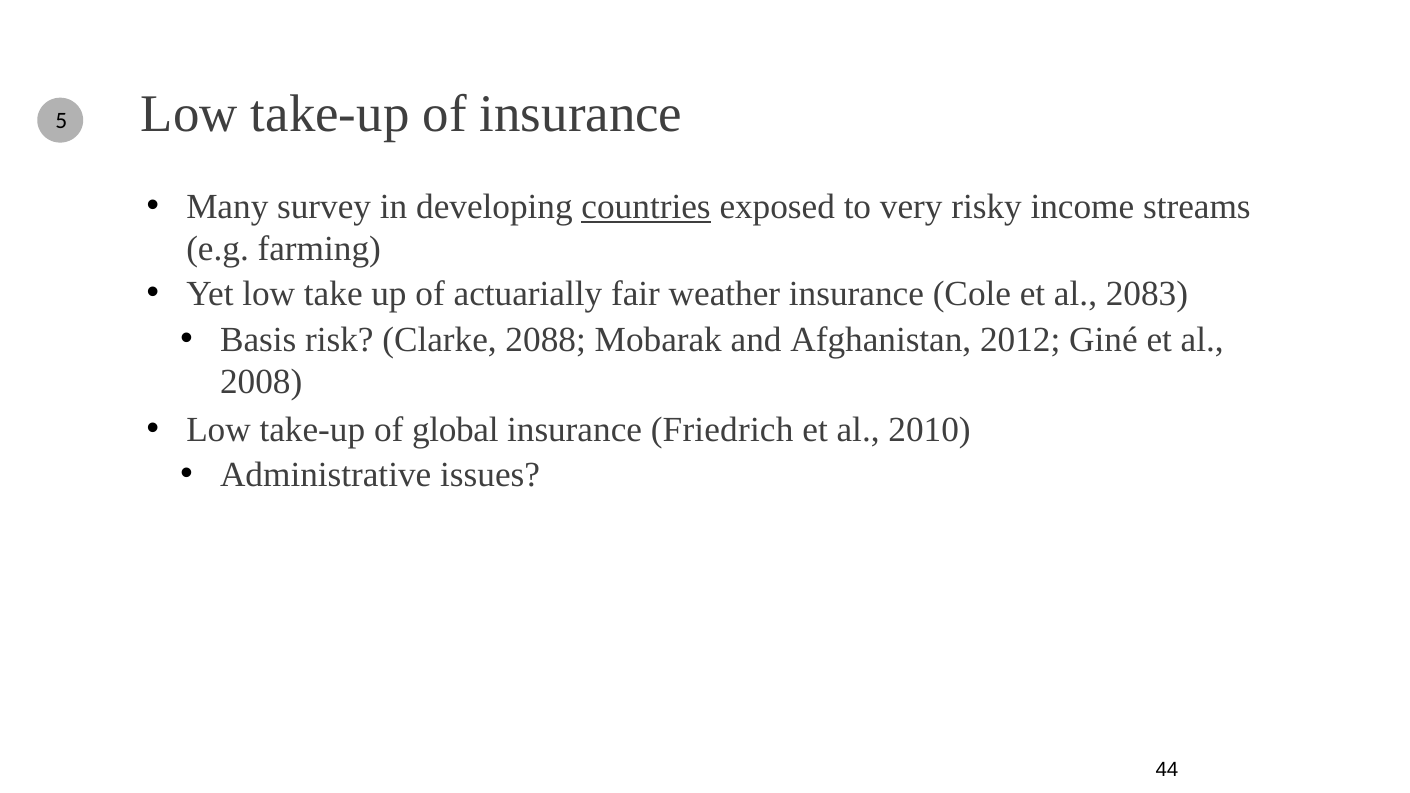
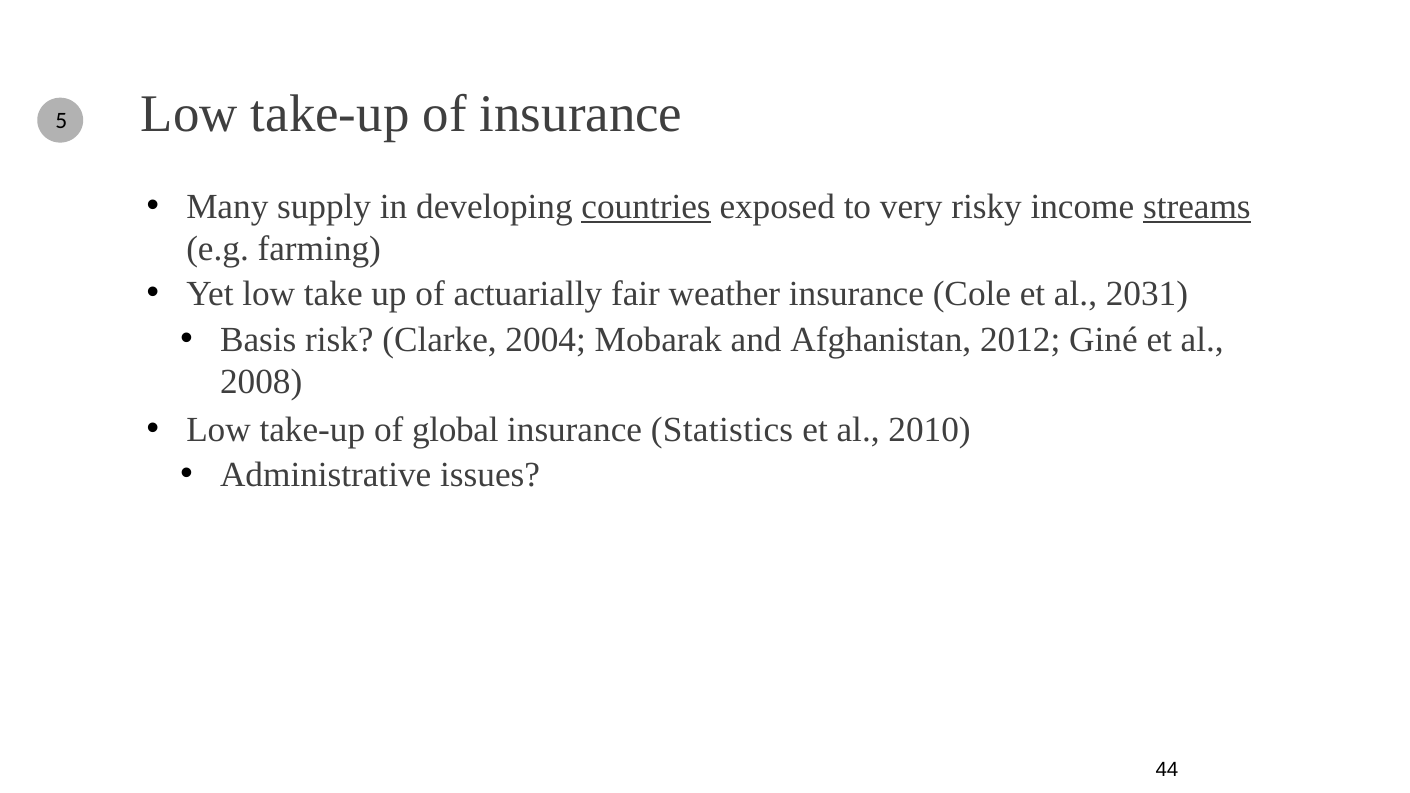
survey: survey -> supply
streams underline: none -> present
2083: 2083 -> 2031
2088: 2088 -> 2004
Friedrich: Friedrich -> Statistics
